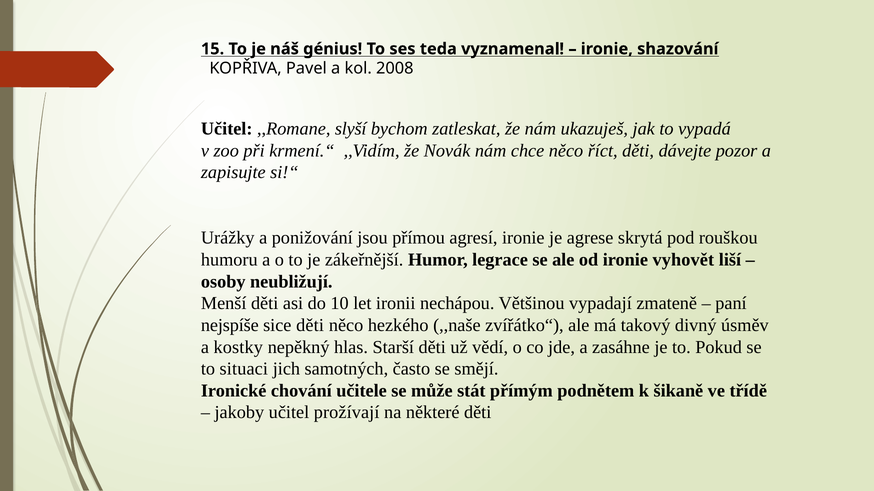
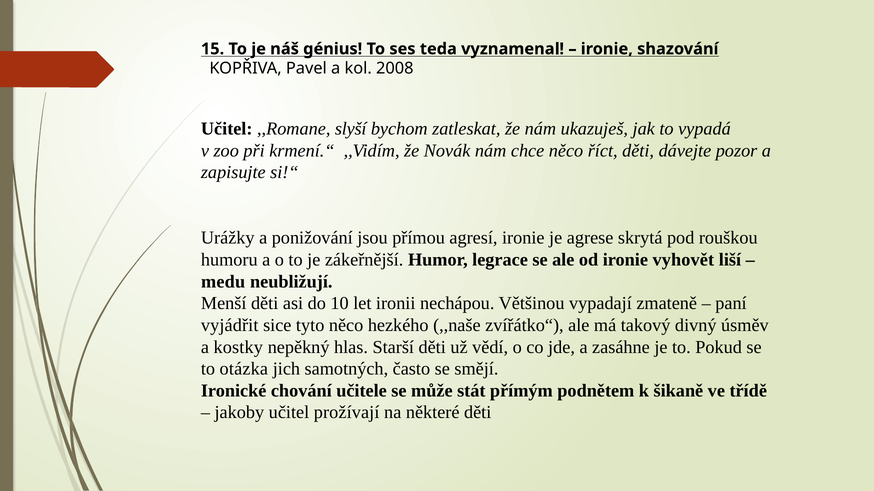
osoby: osoby -> medu
nejspíše: nejspíše -> vyjádřit
sice děti: děti -> tyto
situaci: situaci -> otázka
